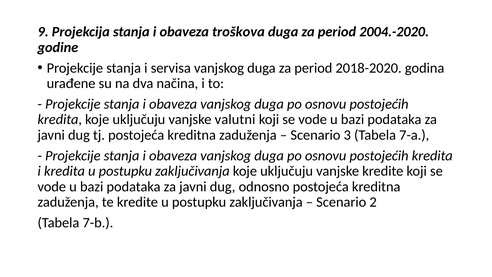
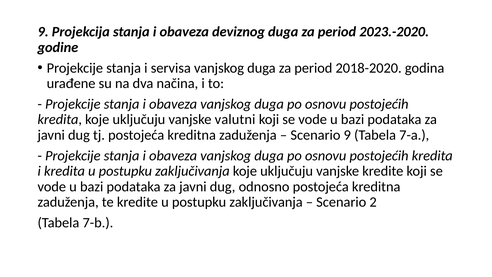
troškova: troškova -> deviznog
2004.-2020: 2004.-2020 -> 2023.-2020
Scenario 3: 3 -> 9
